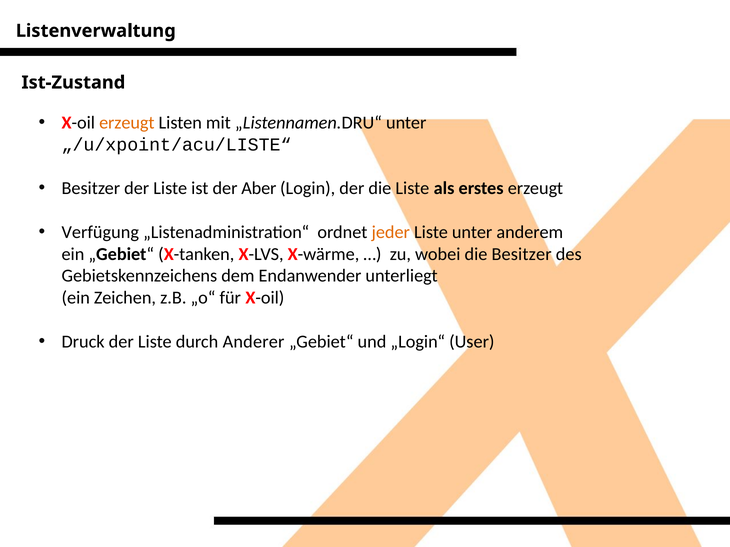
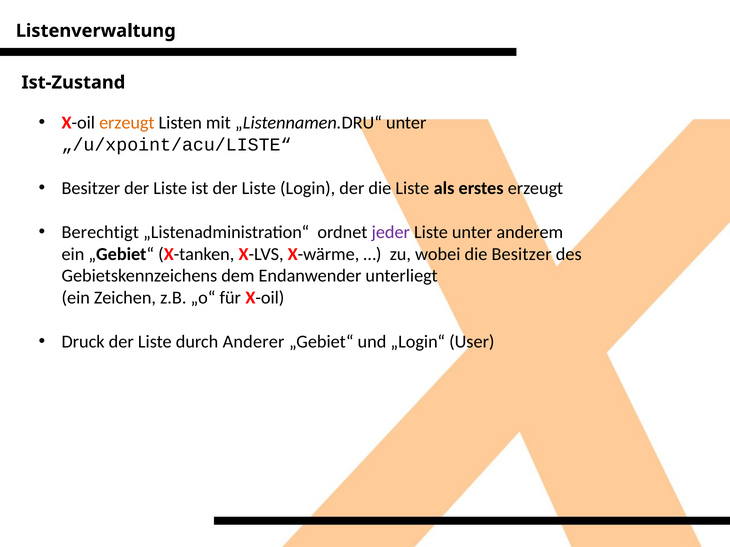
ist der Aber: Aber -> Liste
Verfügung: Verfügung -> Berechtigt
jeder colour: orange -> purple
